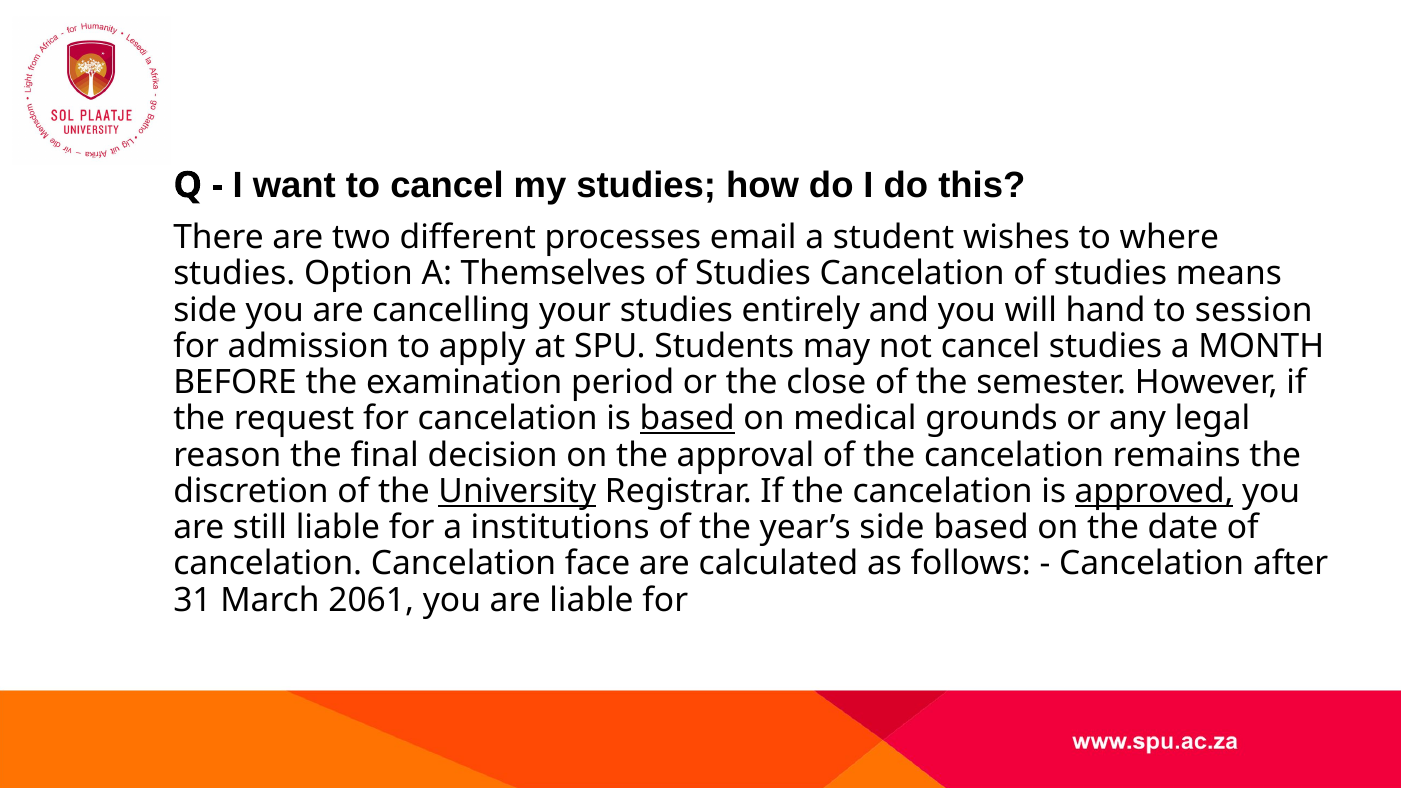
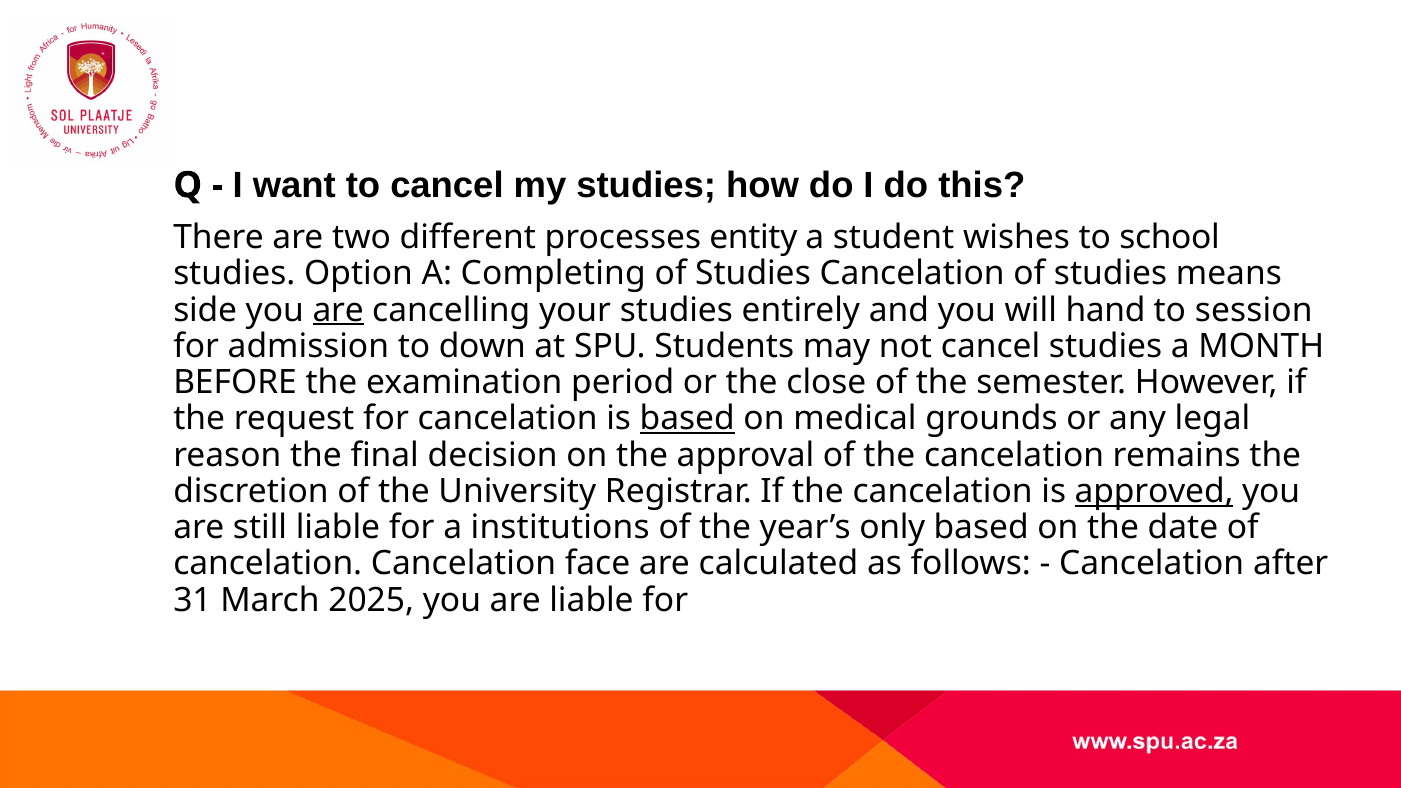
email: email -> entity
where: where -> school
Themselves: Themselves -> Completing
are at (338, 310) underline: none -> present
apply: apply -> down
University underline: present -> none
year’s side: side -> only
2061: 2061 -> 2025
